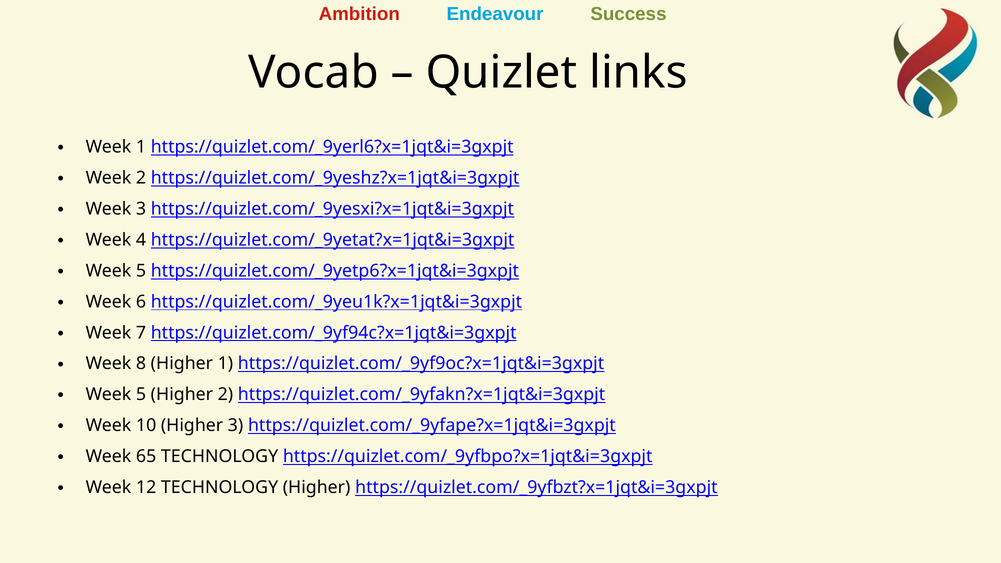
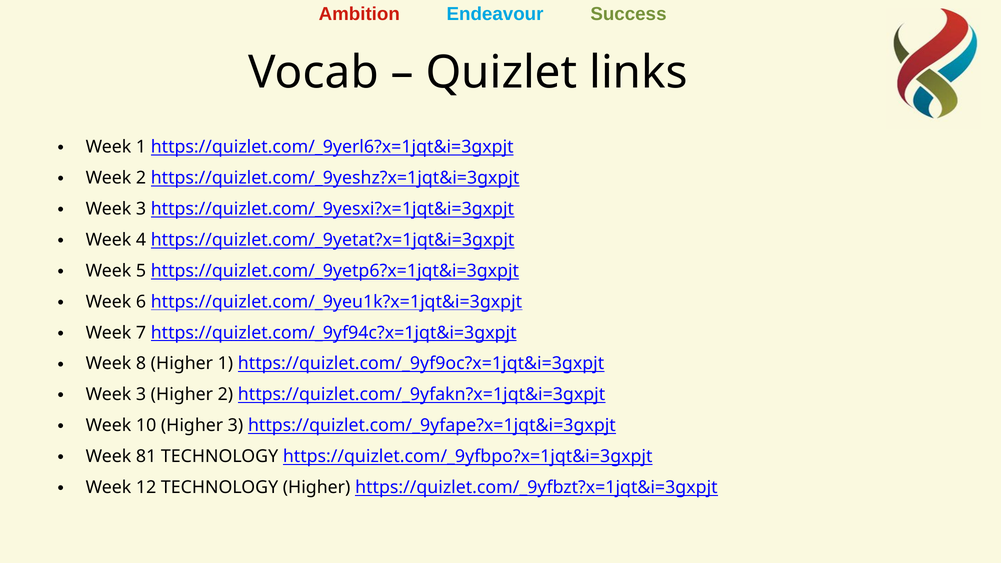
5 at (141, 395): 5 -> 3
65: 65 -> 81
